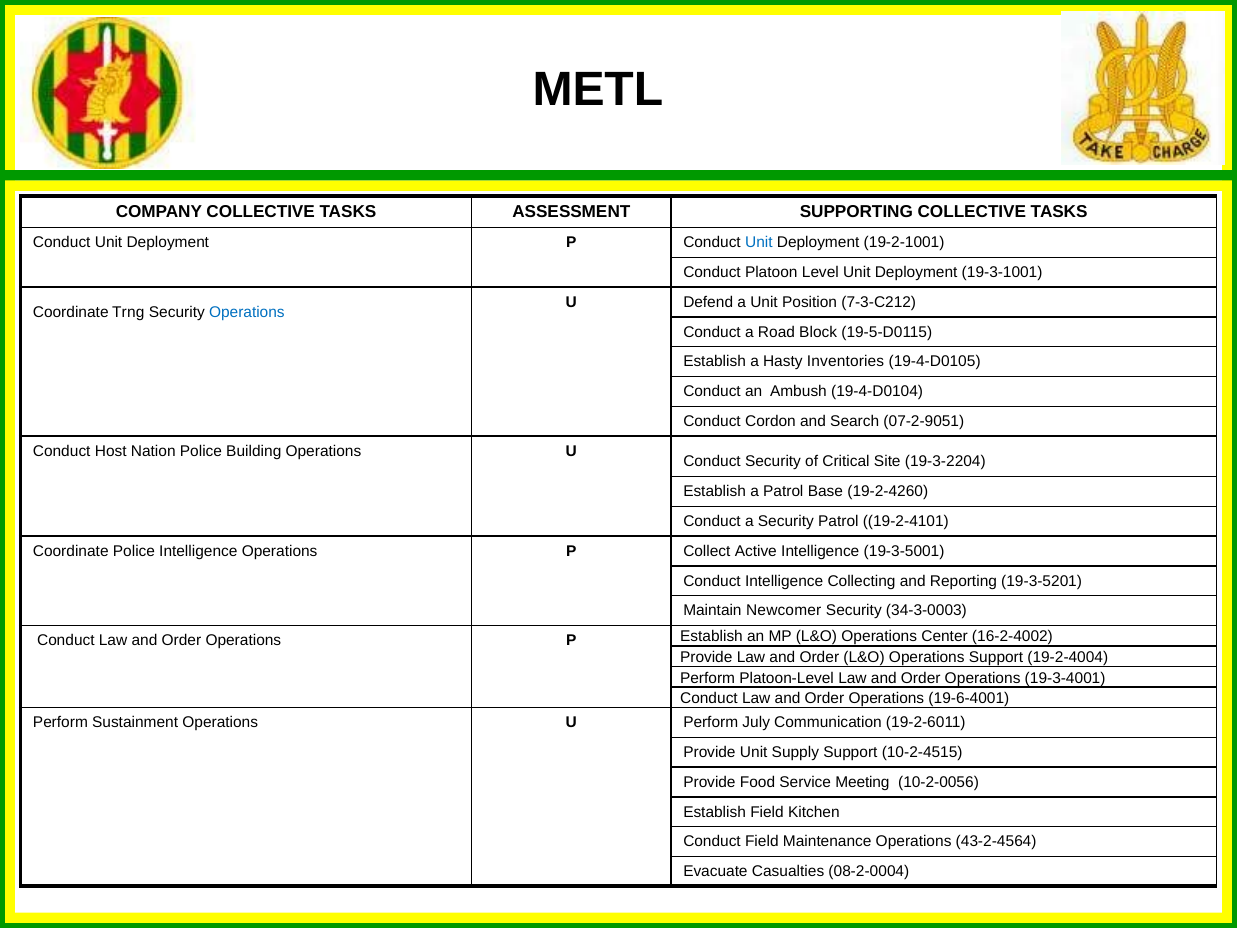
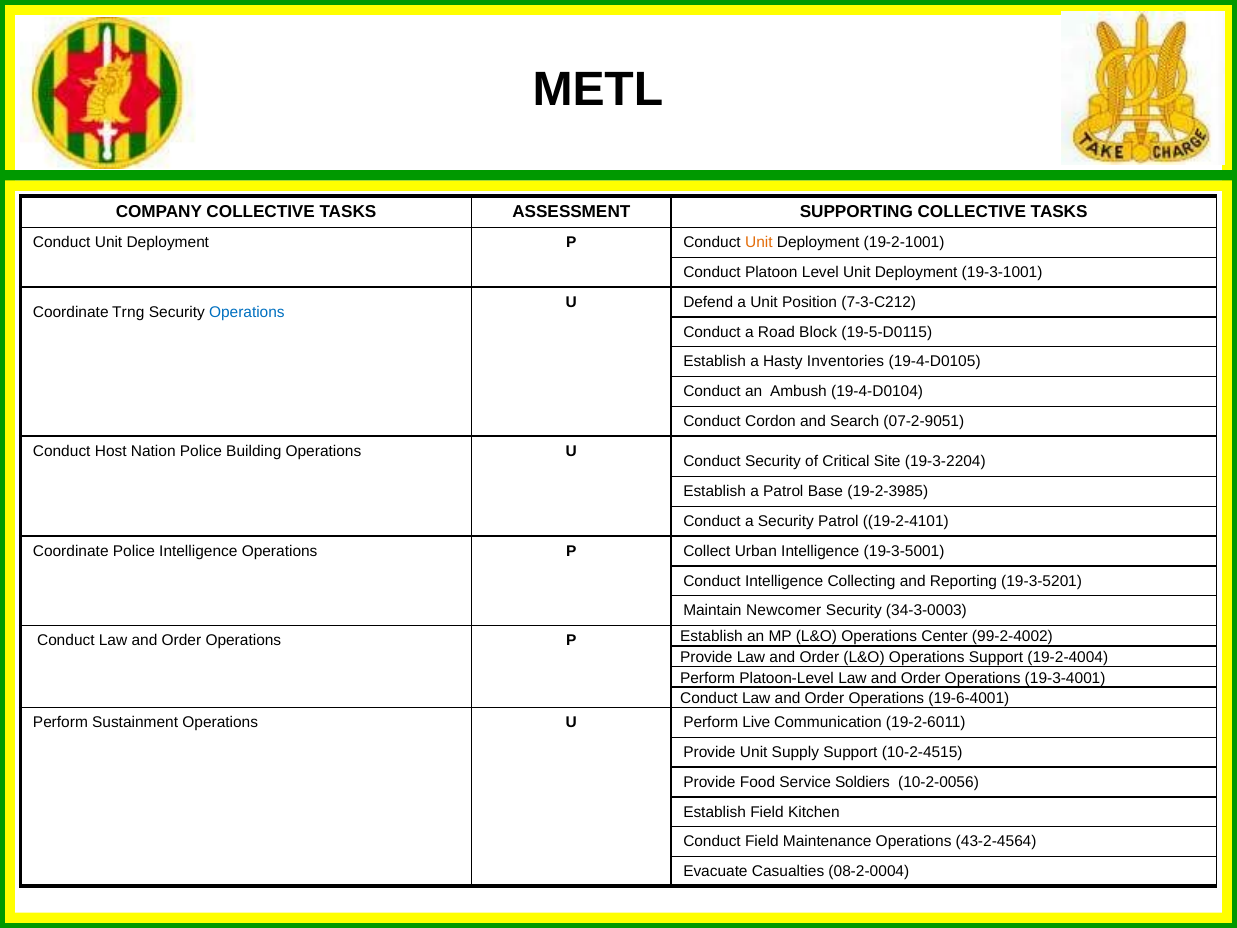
Unit at (759, 243) colour: blue -> orange
19-2-4260: 19-2-4260 -> 19-2-3985
Active: Active -> Urban
16-2-4002: 16-2-4002 -> 99-2-4002
July: July -> Live
Meeting: Meeting -> Soldiers
